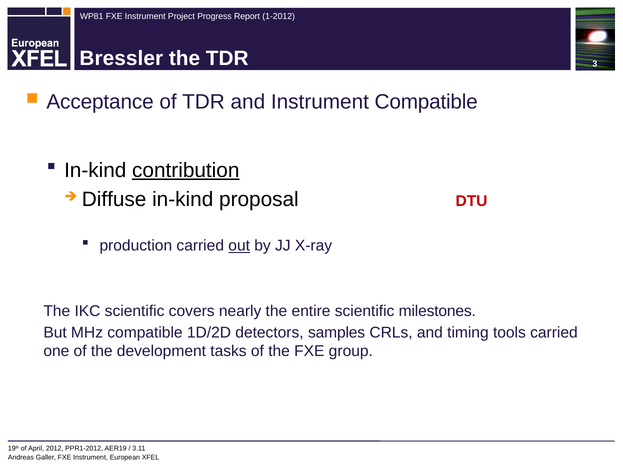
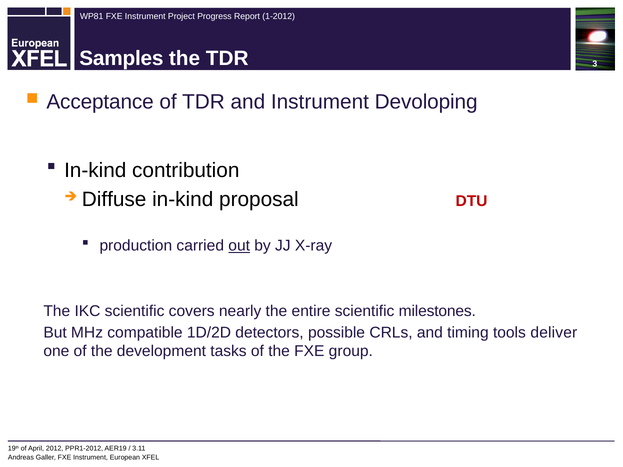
Bressler: Bressler -> Samples
Instrument Compatible: Compatible -> Devoloping
contribution underline: present -> none
samples: samples -> possible
tools carried: carried -> deliver
